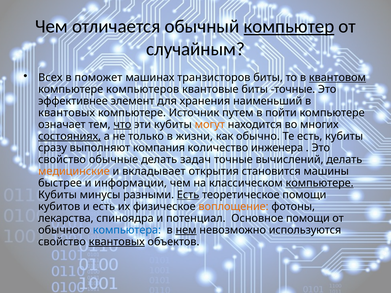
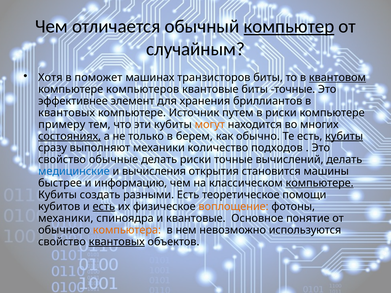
Всех: Всех -> Хотя
наименьший: наименьший -> бриллиантов
в пойти: пойти -> риски
означает: означает -> примеру
что underline: present -> none
жизни: жизни -> берем
кубиты at (344, 136) underline: none -> present
выполняют компания: компания -> механики
инженера: инженера -> подходов
делать задач: задач -> риски
медицинские colour: orange -> blue
вкладывает: вкладывает -> вычисления
информации: информации -> информацию
минусы: минусы -> создать
Есть at (188, 195) underline: present -> none
есть at (104, 207) underline: none -> present
лекарства at (66, 218): лекарства -> механики
и потенциал: потенциал -> квантовые
Основное помощи: помощи -> понятие
компьютера colour: blue -> orange
нем underline: present -> none
